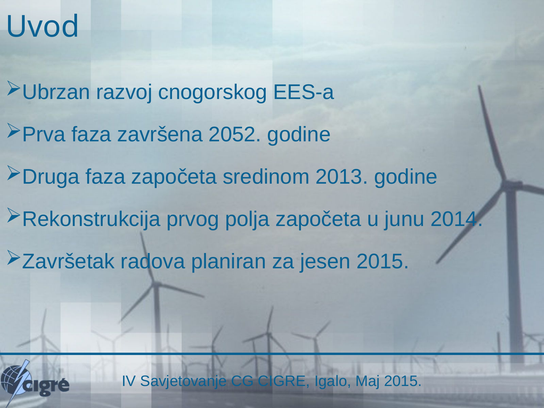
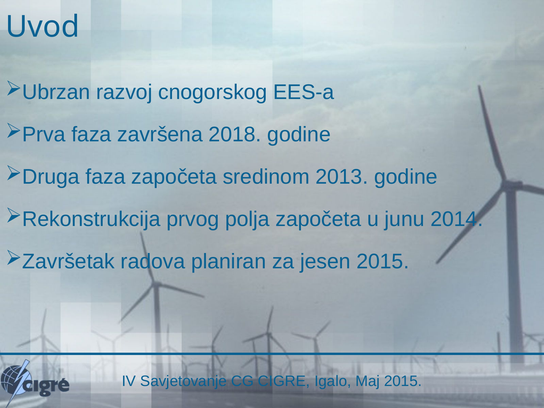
2052: 2052 -> 2018
